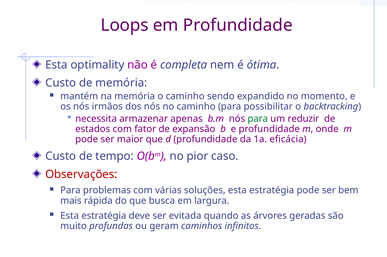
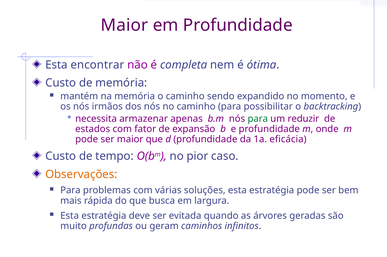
Loops at (125, 25): Loops -> Maior
optimality: optimality -> encontrar
Observações colour: red -> orange
